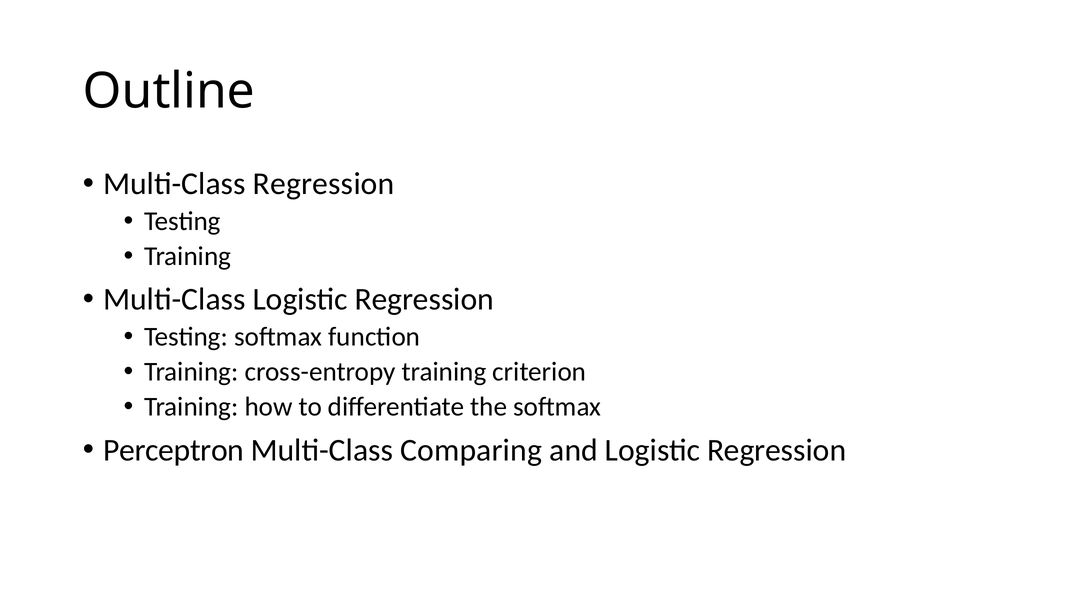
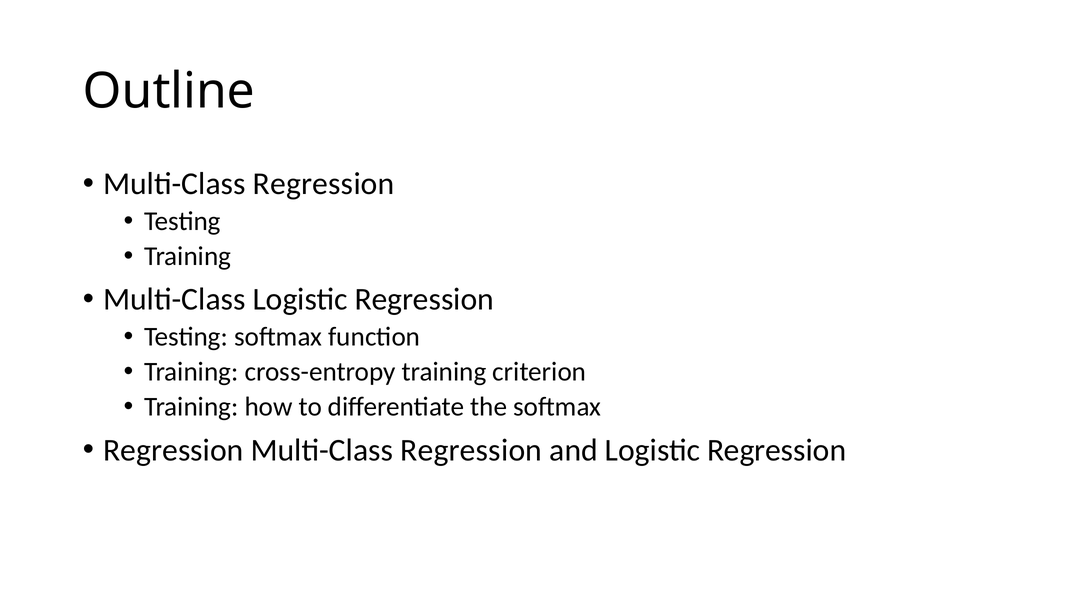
Perceptron at (174, 450): Perceptron -> Regression
Comparing at (471, 450): Comparing -> Regression
